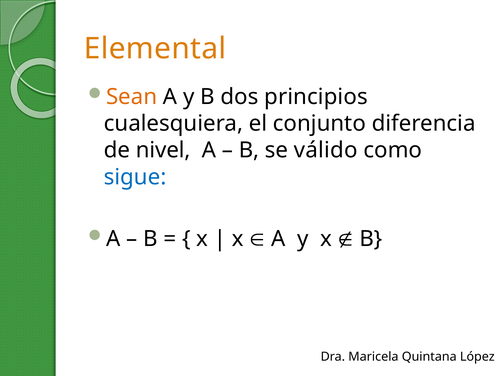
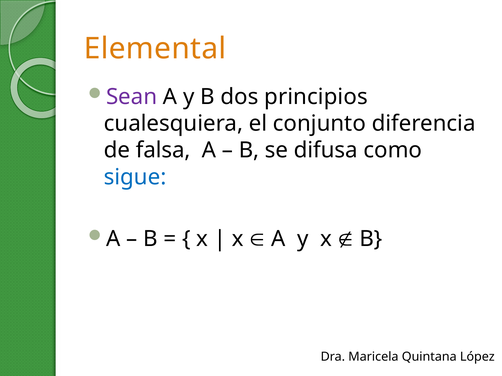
Sean colour: orange -> purple
nivel: nivel -> falsa
válido: válido -> difusa
